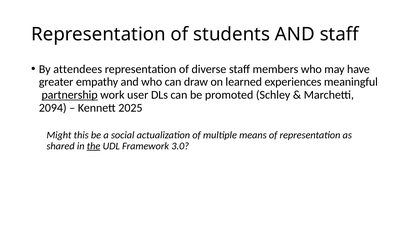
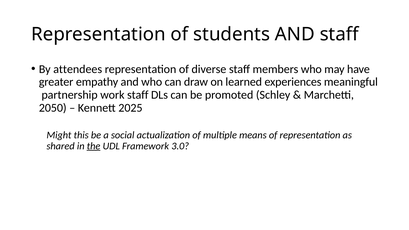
partnership underline: present -> none
work user: user -> staff
2094: 2094 -> 2050
